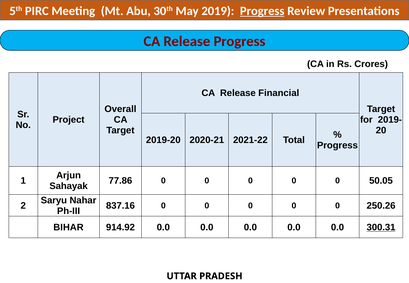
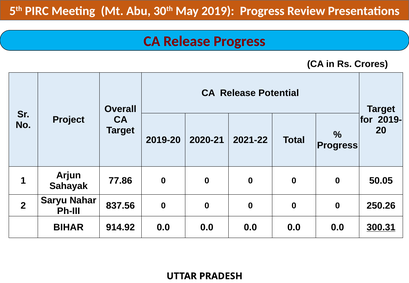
Progress at (262, 11) underline: present -> none
Financial: Financial -> Potential
837.16: 837.16 -> 837.56
